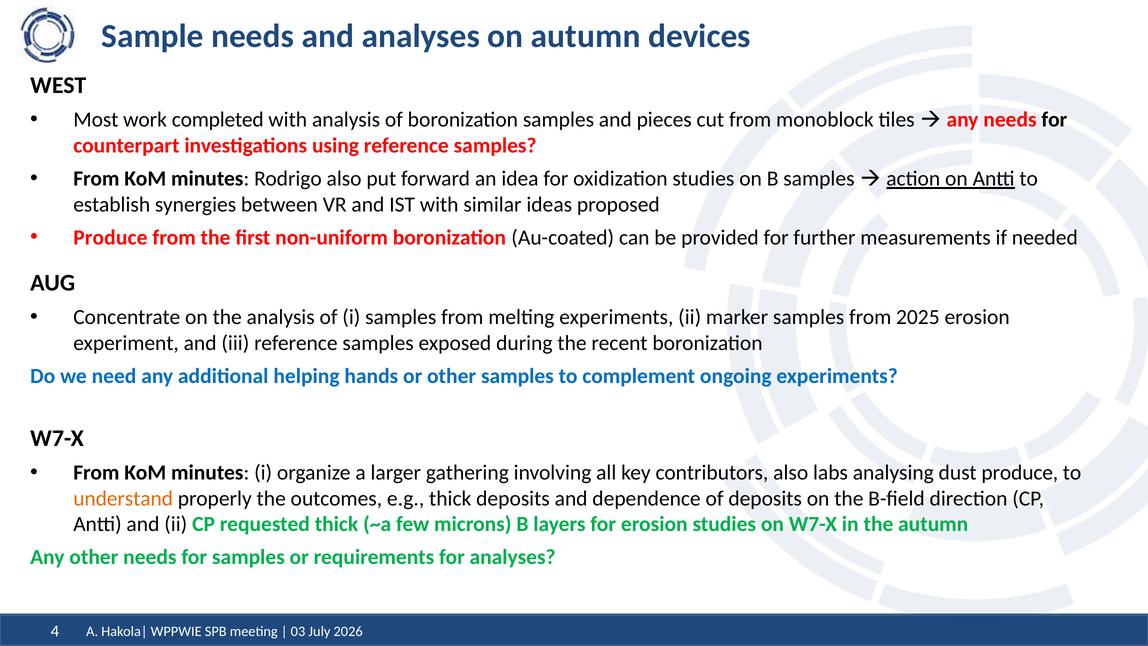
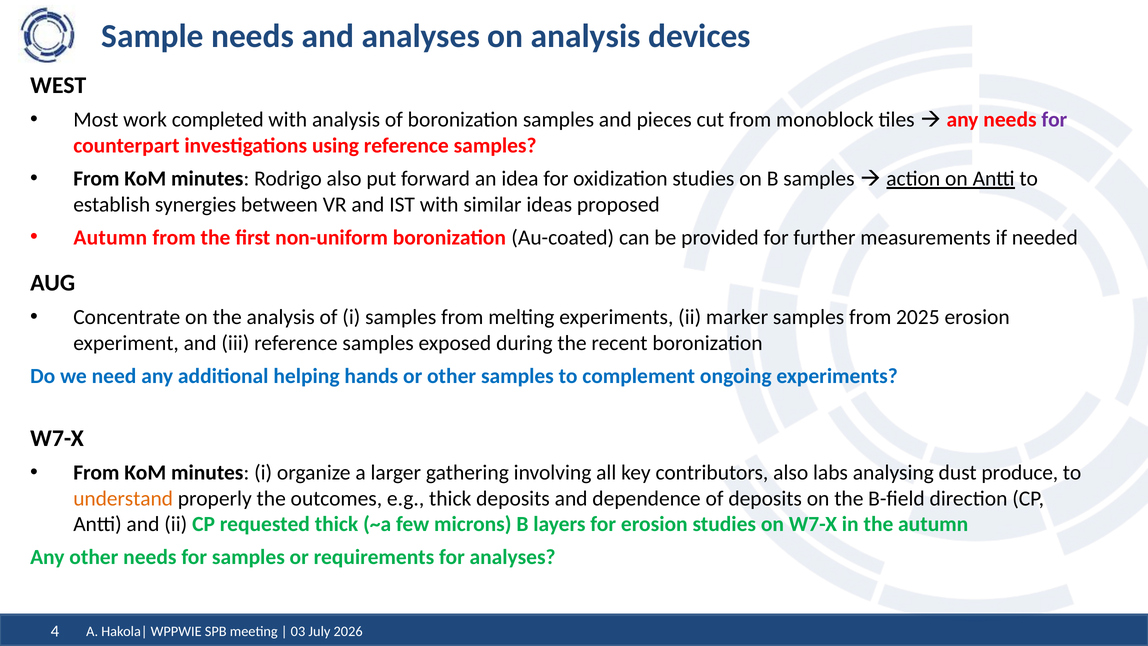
on autumn: autumn -> analysis
for at (1054, 120) colour: black -> purple
Produce at (110, 237): Produce -> Autumn
